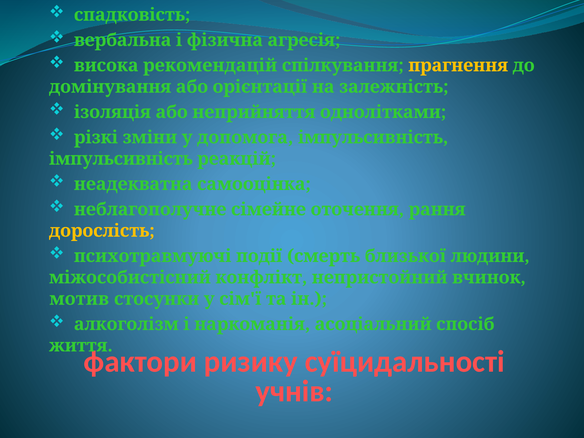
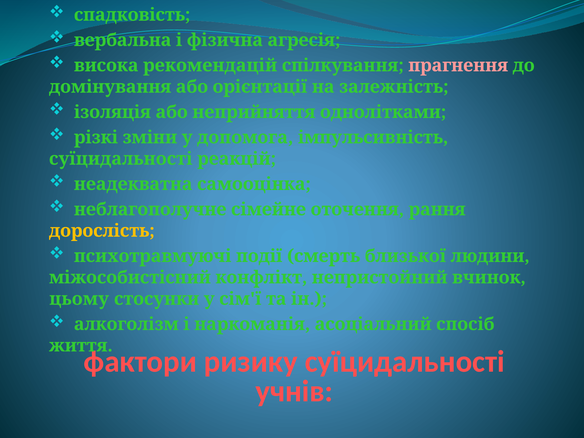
прагнення colour: yellow -> pink
імпульсивність at (121, 159): імпульсивність -> суїцидальності
мотив: мотив -> цьому
